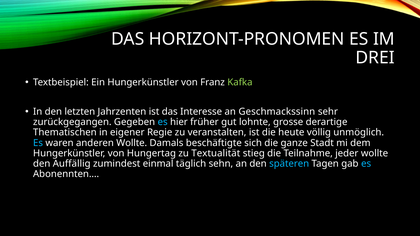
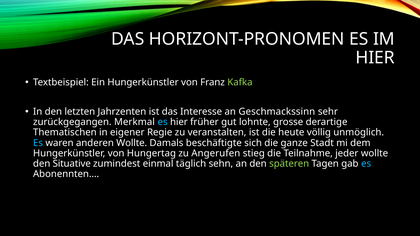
DREI at (375, 58): DREI -> HIER
Gegeben: Gegeben -> Merkmal
Textualität: Textualität -> Angerufen
Auffällig: Auffällig -> Situative
späteren colour: light blue -> light green
